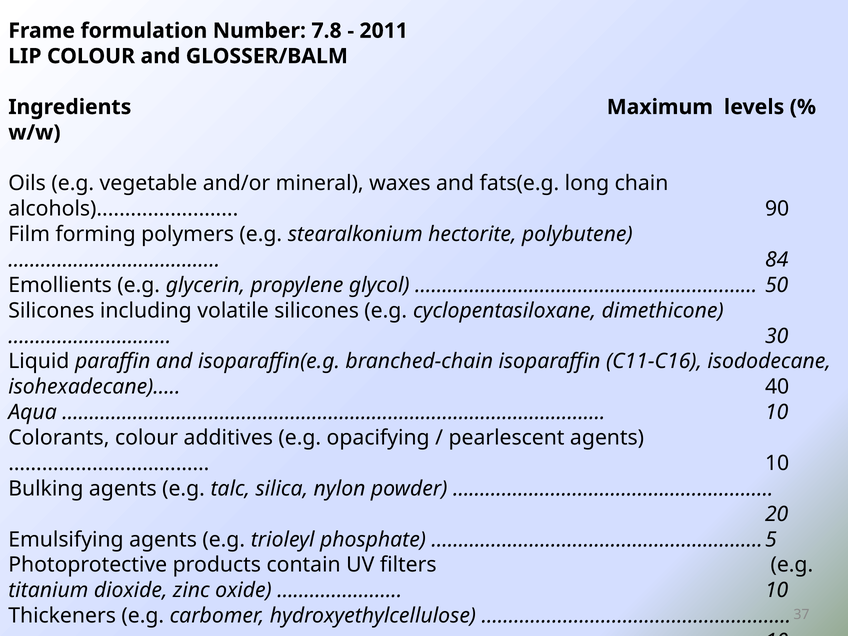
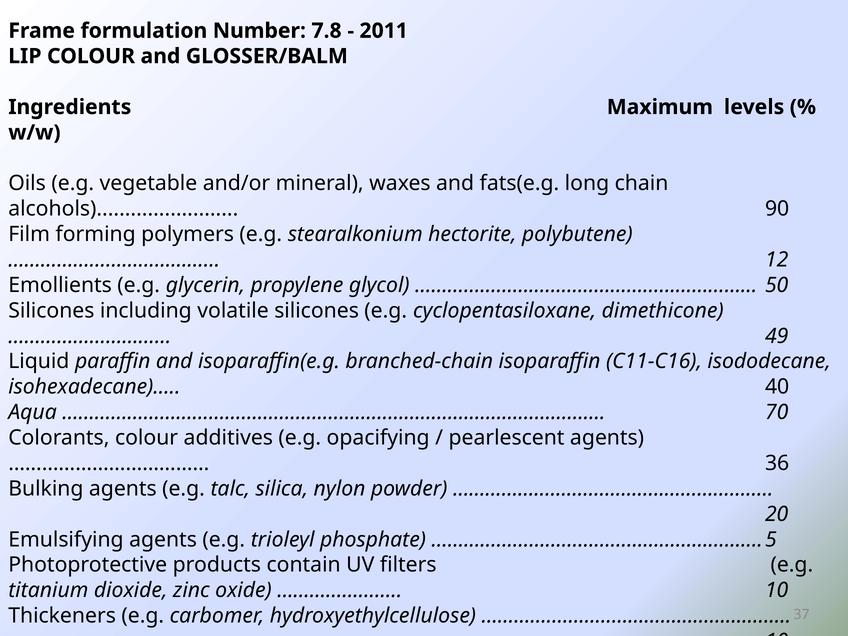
84: 84 -> 12
30: 30 -> 49
10 at (777, 412): 10 -> 70
10 at (777, 463): 10 -> 36
